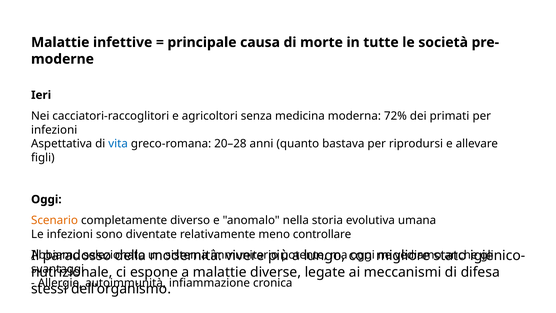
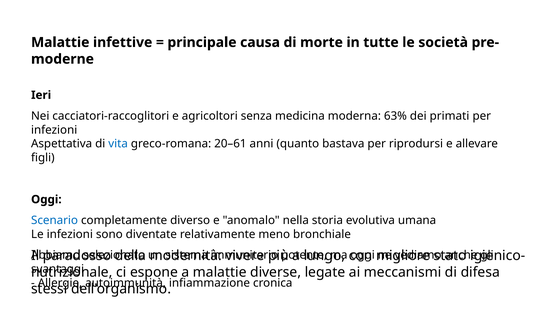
72%: 72% -> 63%
20–28: 20–28 -> 20–61
Scenario colour: orange -> blue
controllare: controllare -> bronchiale
